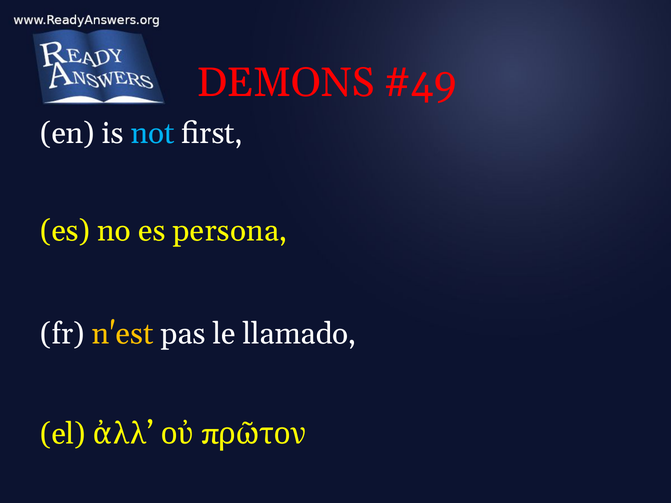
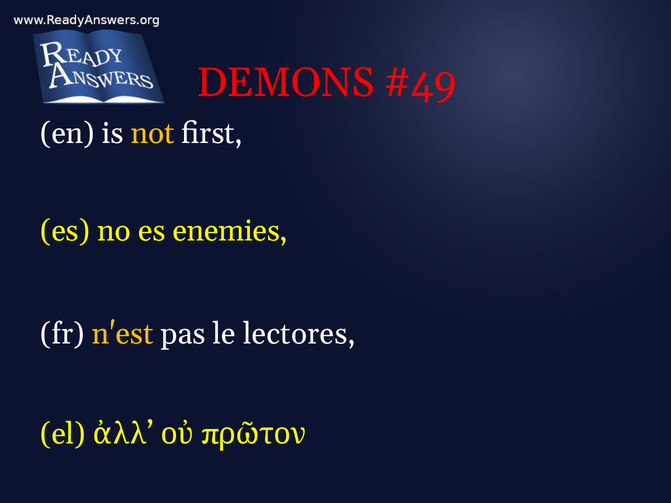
not colour: light blue -> yellow
persona: persona -> enemies
llamado: llamado -> lectores
